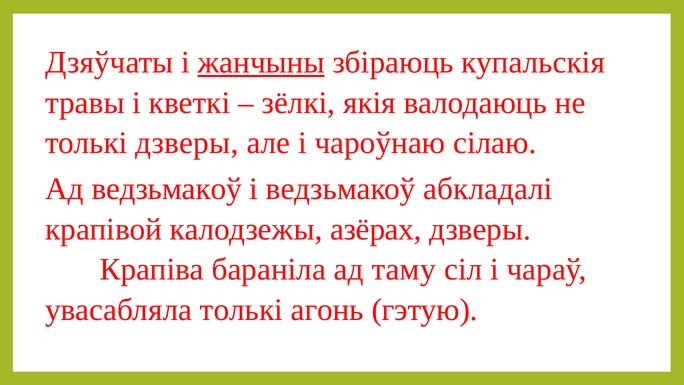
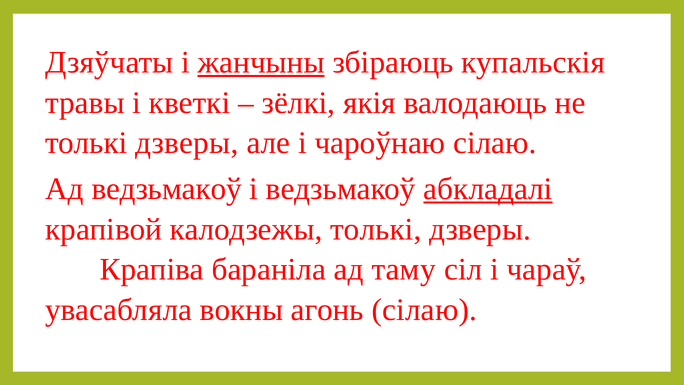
абкладалі underline: none -> present
калодзежы азёрах: азёрах -> толькі
увасабляла толькі: толькі -> вокны
агонь гэтую: гэтую -> сілаю
